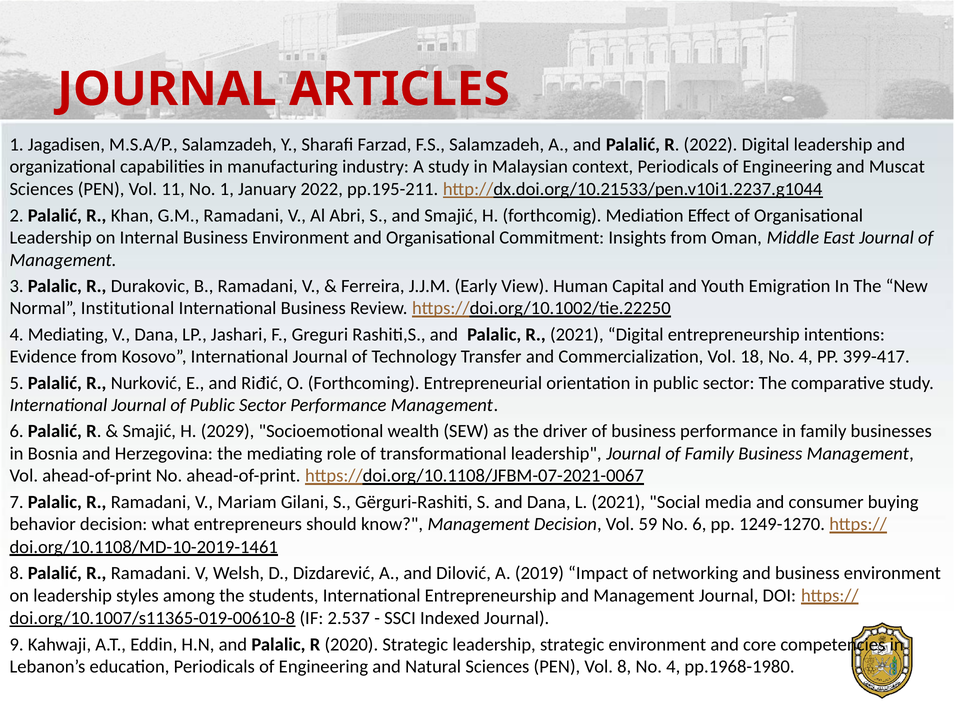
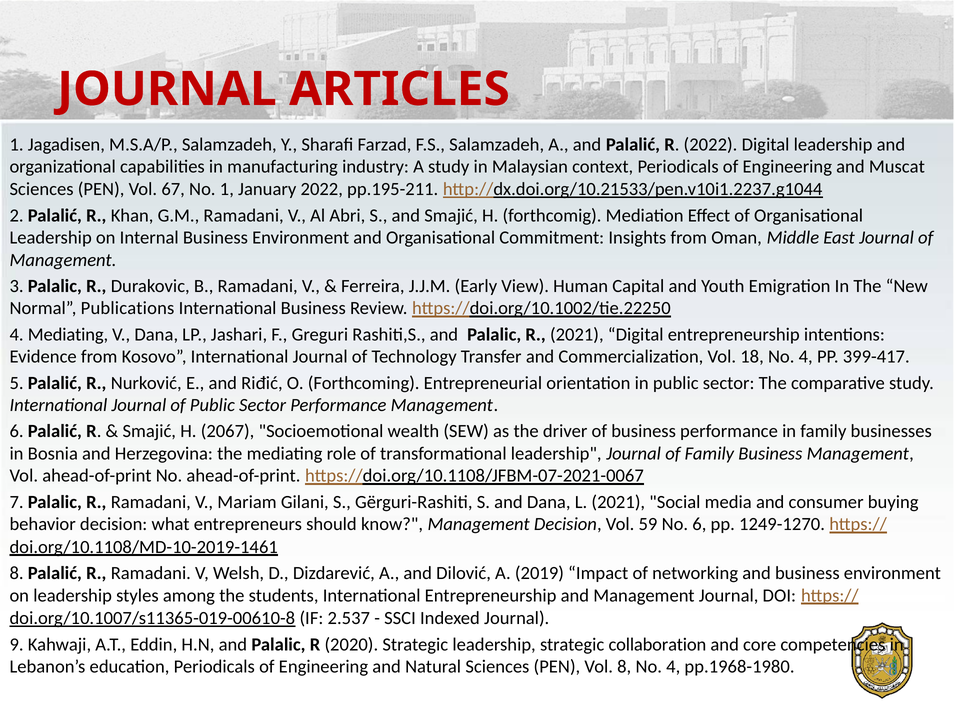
11: 11 -> 67
Institutional: Institutional -> Publications
2029: 2029 -> 2067
strategic environment: environment -> collaboration
